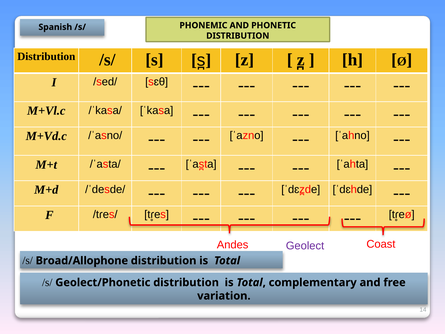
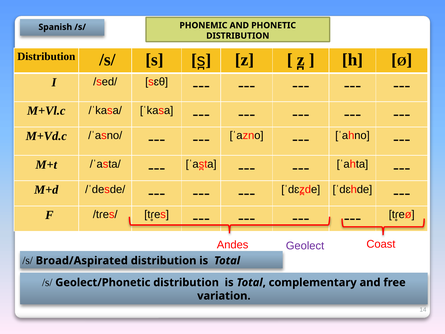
Broad/Allophone: Broad/Allophone -> Broad/Aspirated
